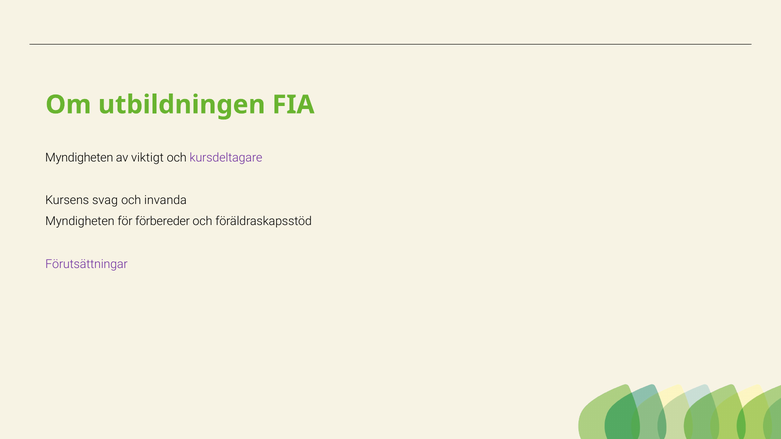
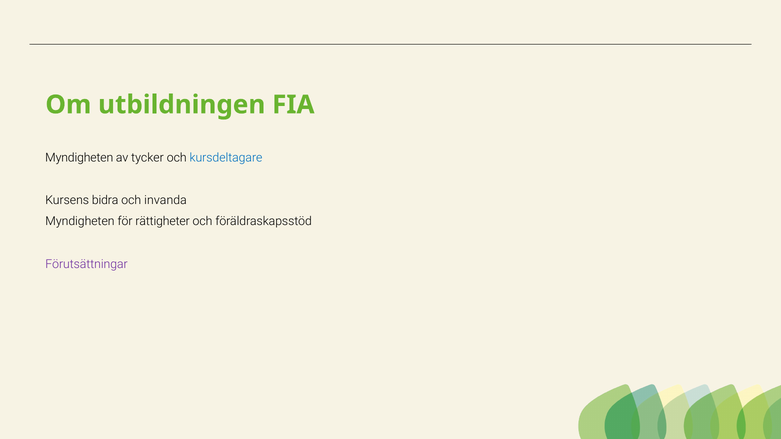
viktigt: viktigt -> tycker
kursdeltagare colour: purple -> blue
svag: svag -> bidra
förbereder: förbereder -> rättigheter
